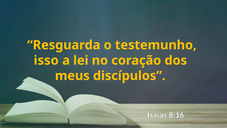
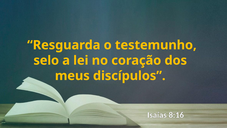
isso: isso -> selo
